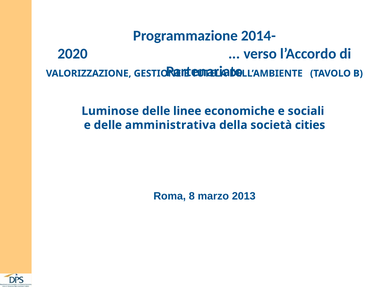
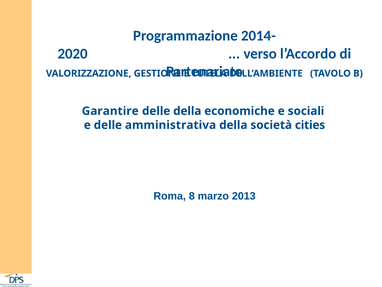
Luminose: Luminose -> Garantire
delle linee: linee -> della
